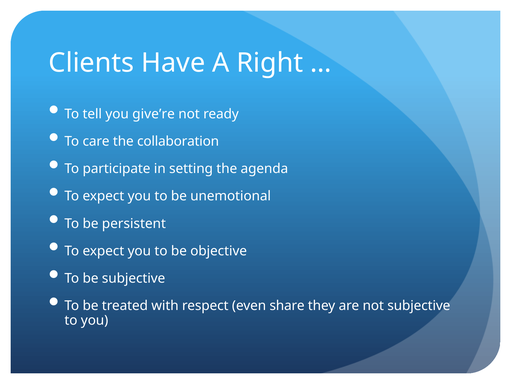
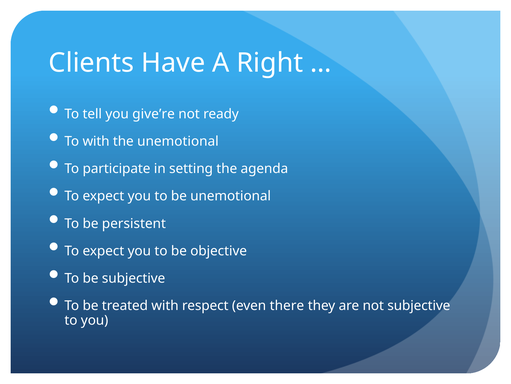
To care: care -> with
the collaboration: collaboration -> unemotional
share: share -> there
